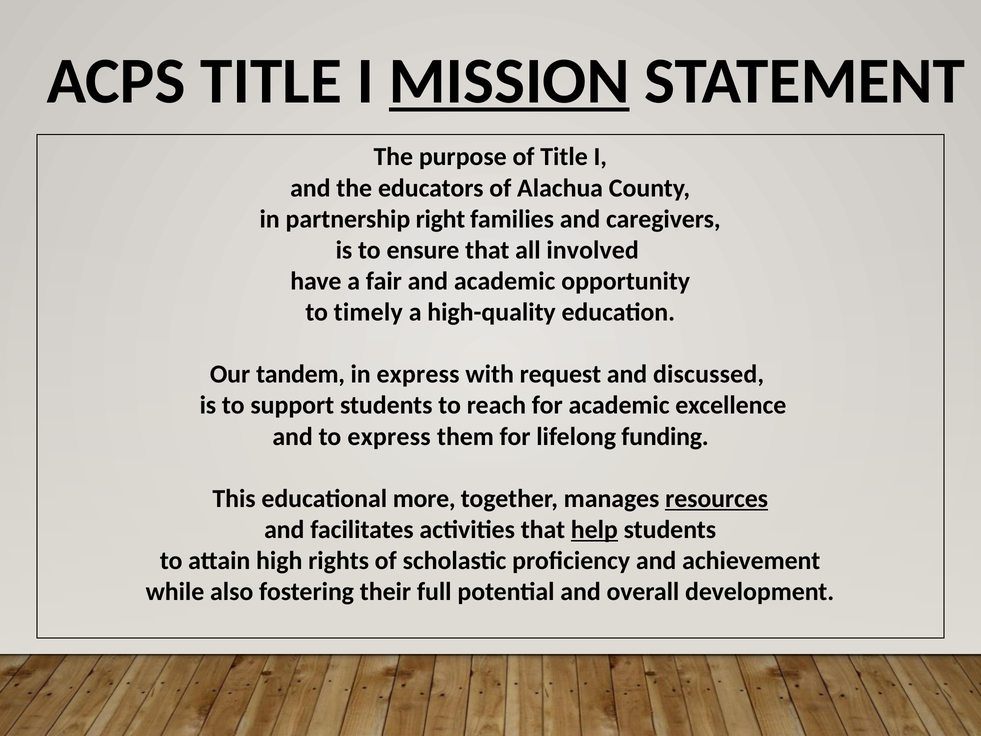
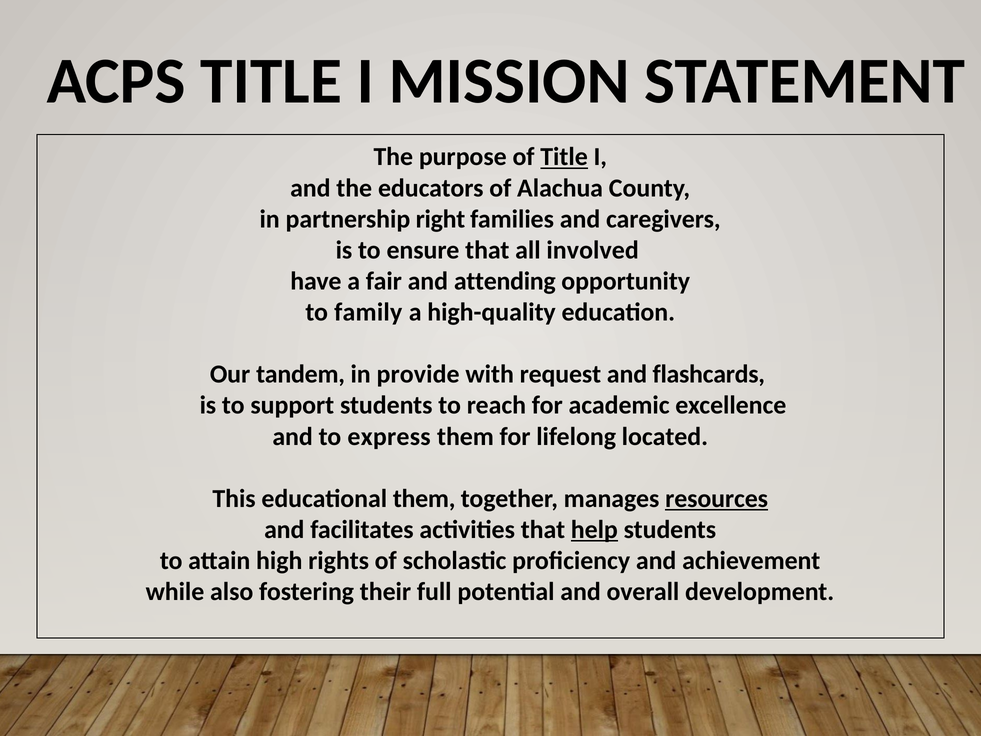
MISSION underline: present -> none
Title at (564, 157) underline: none -> present
and academic: academic -> attending
timely: timely -> family
in express: express -> provide
discussed: discussed -> flashcards
funding: funding -> located
educational more: more -> them
